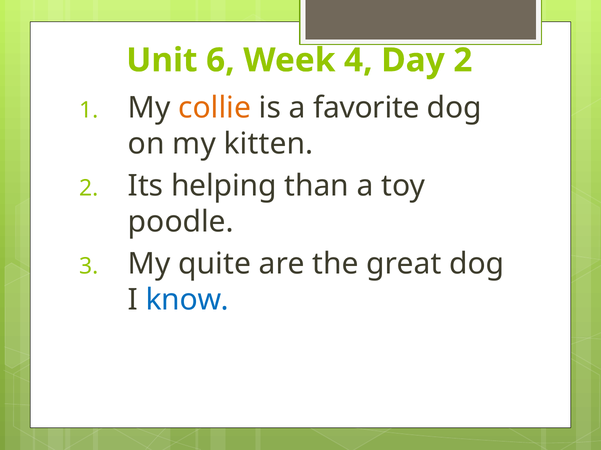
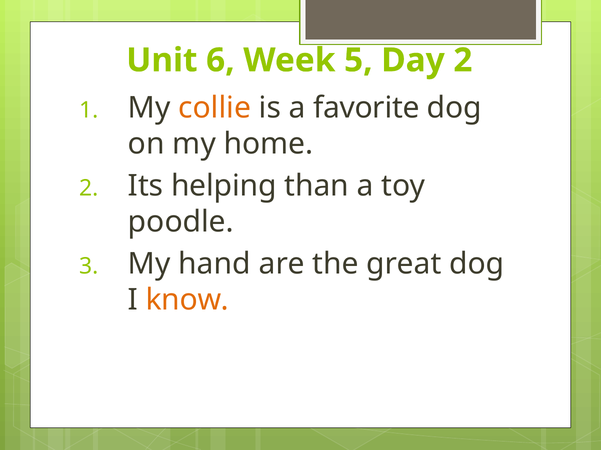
4: 4 -> 5
kitten: kitten -> home
quite: quite -> hand
know colour: blue -> orange
